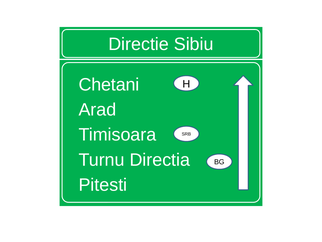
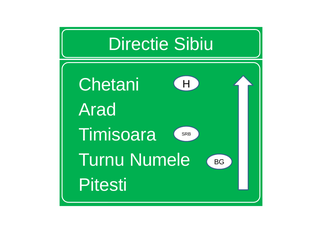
Directia: Directia -> Numele
